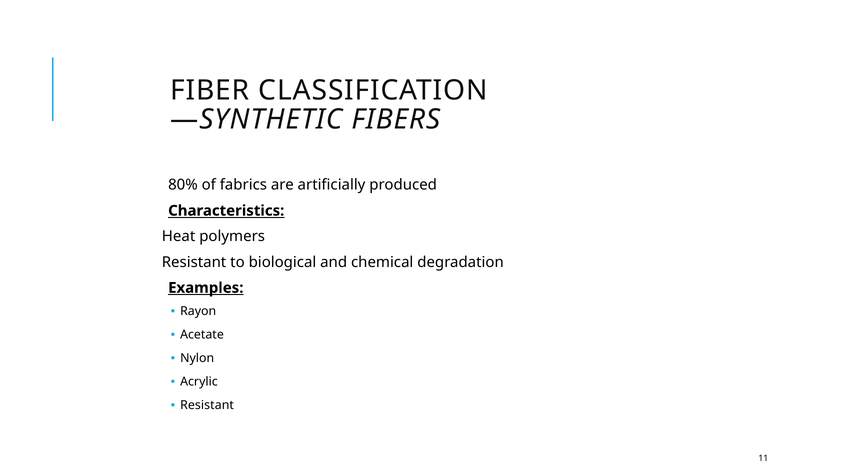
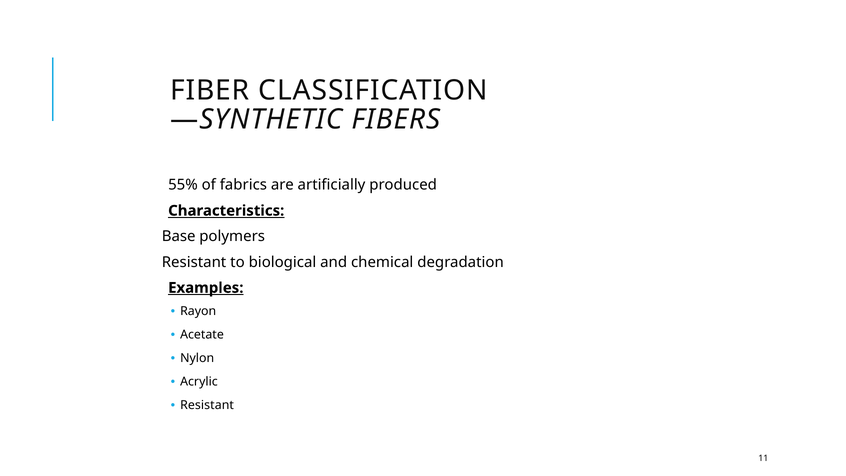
80%: 80% -> 55%
Heat: Heat -> Base
